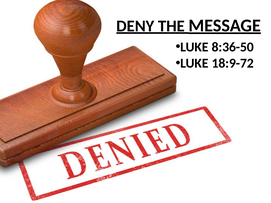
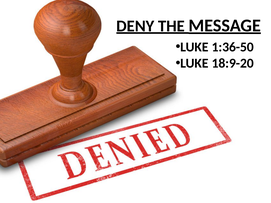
8:36-50: 8:36-50 -> 1:36-50
18:9-72: 18:9-72 -> 18:9-20
